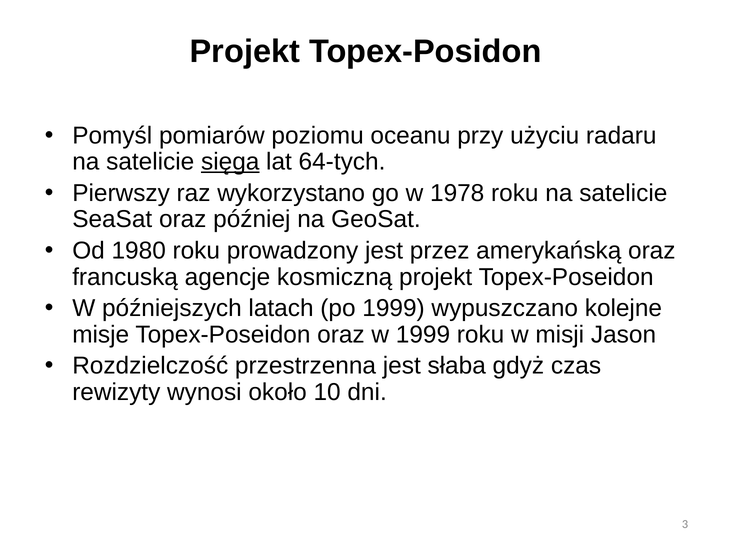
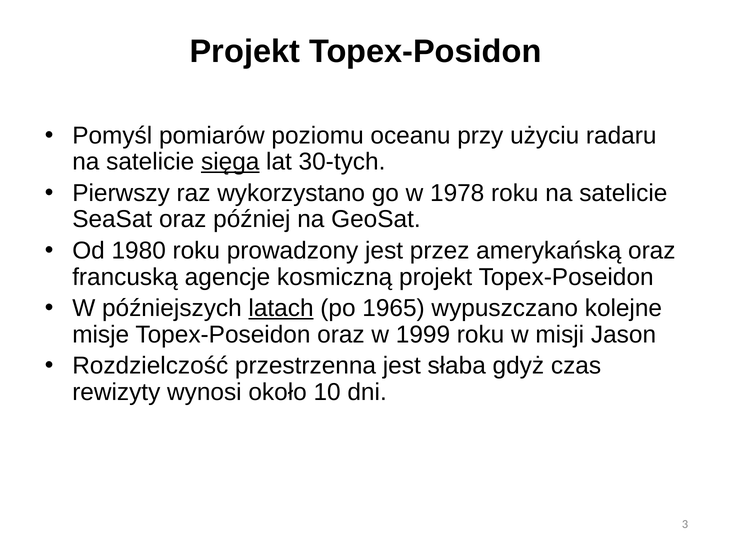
64-tych: 64-tych -> 30-tych
latach underline: none -> present
po 1999: 1999 -> 1965
